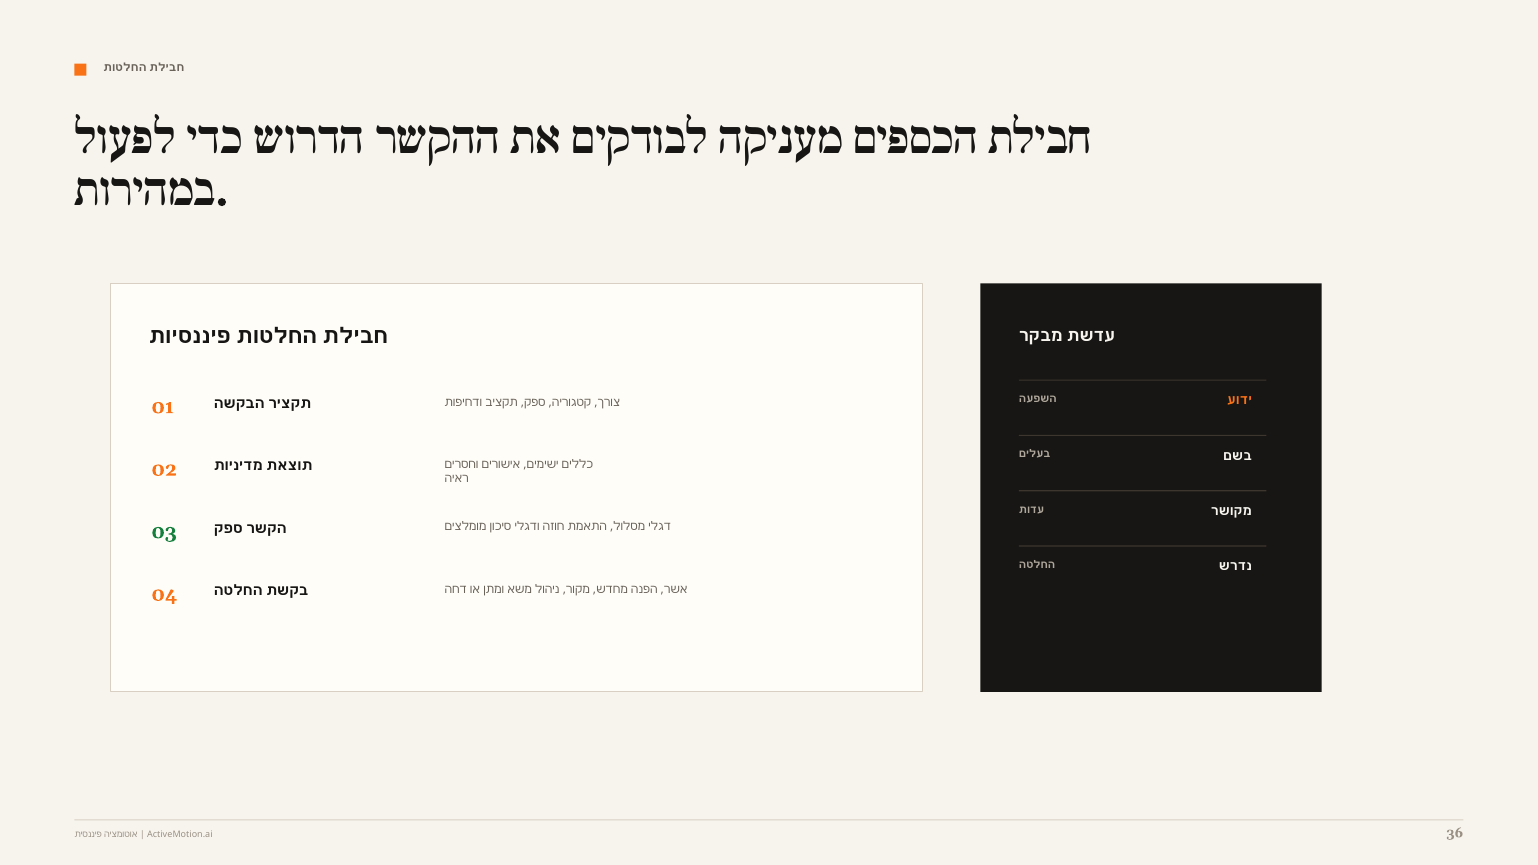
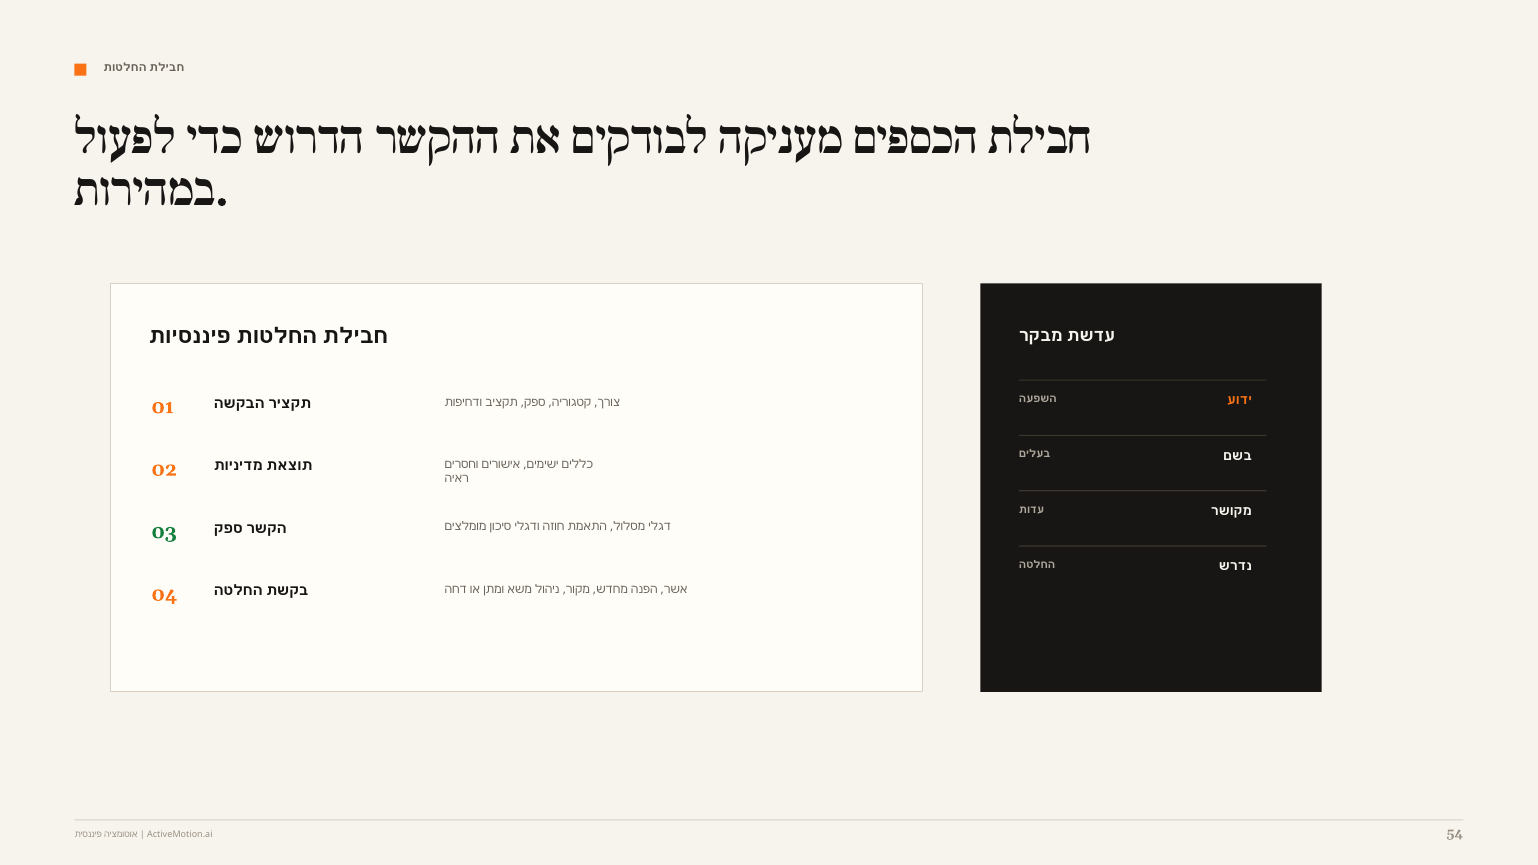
36: 36 -> 54
